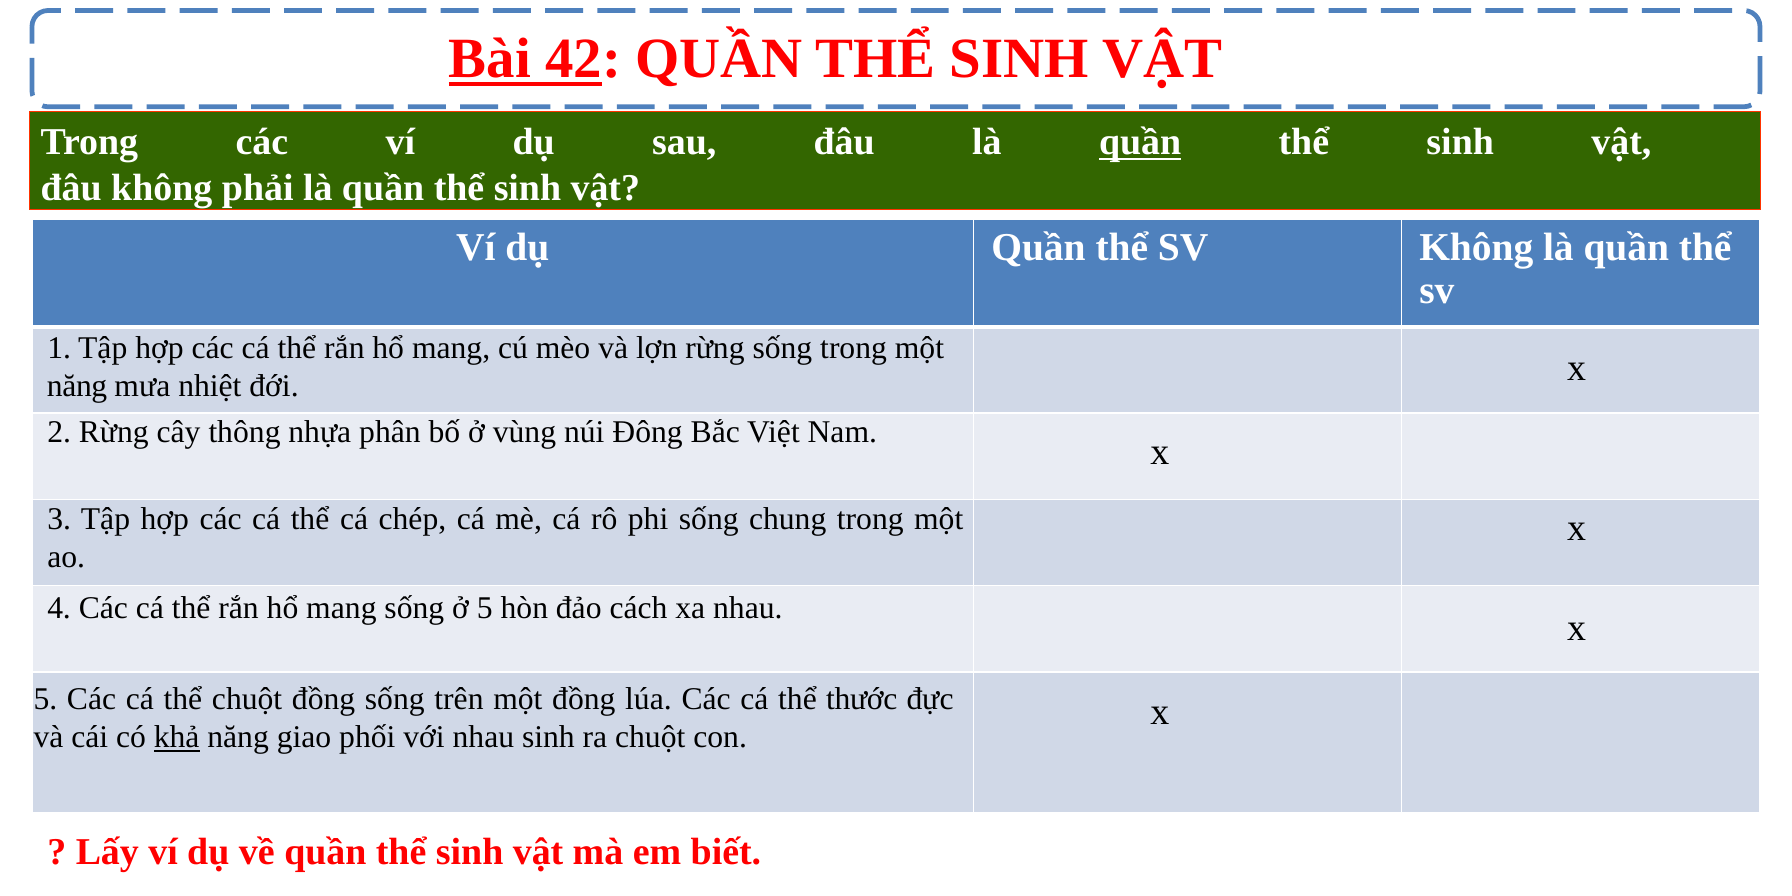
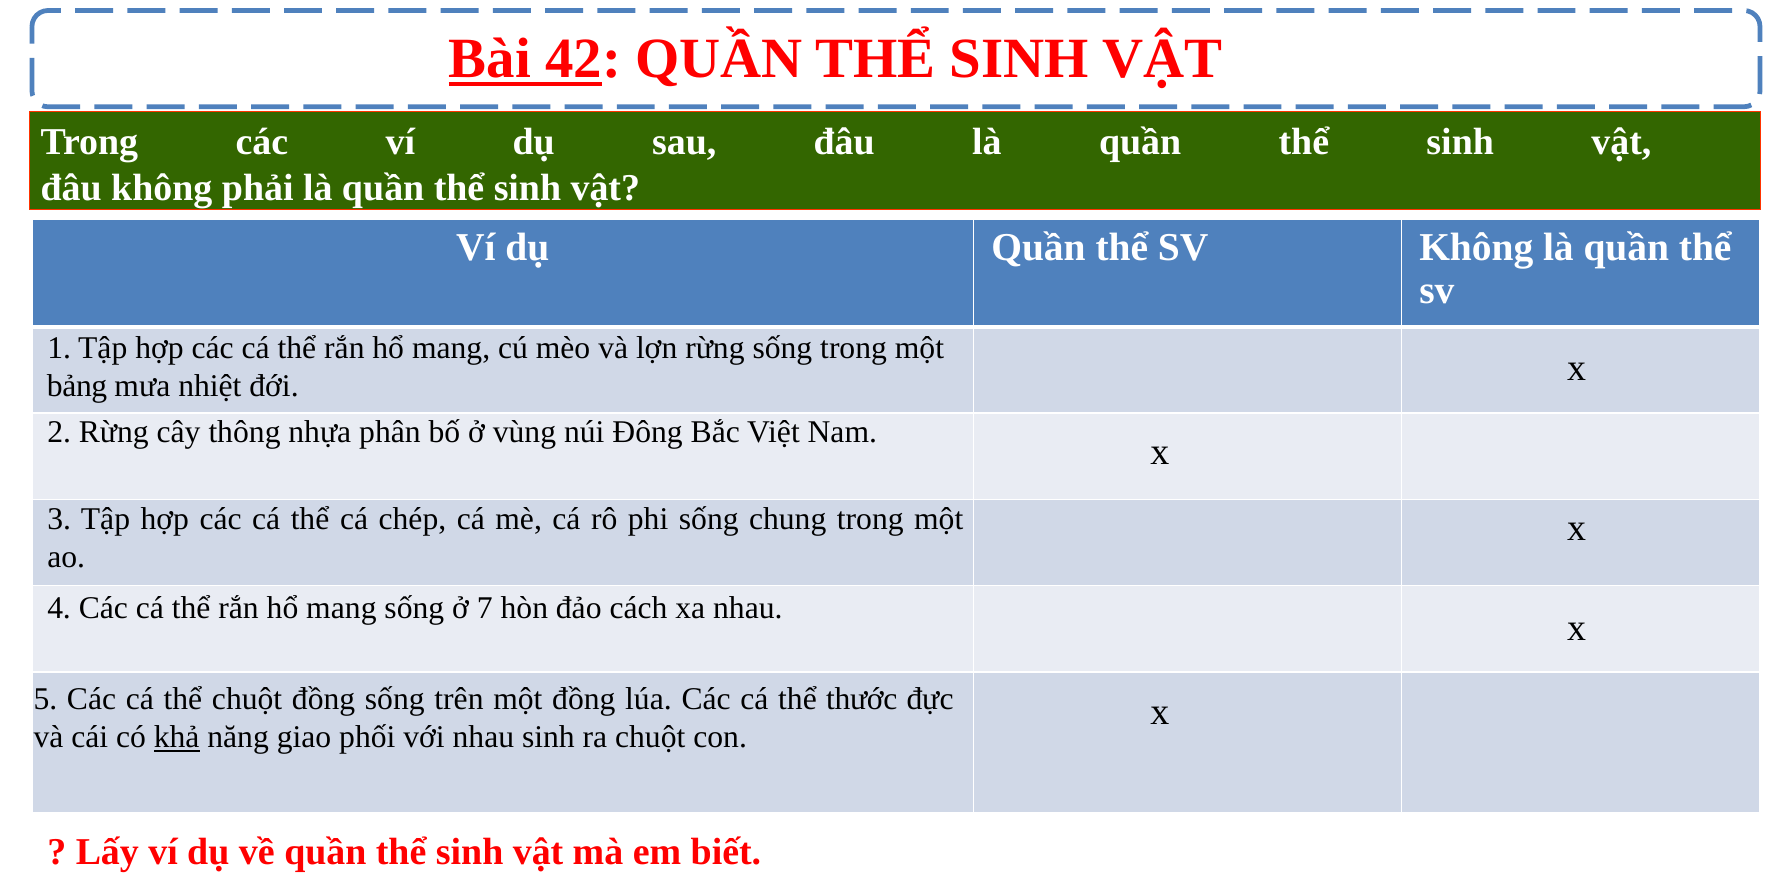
quần at (1140, 142) underline: present -> none
năng at (77, 386): năng -> bảng
ở 5: 5 -> 7
